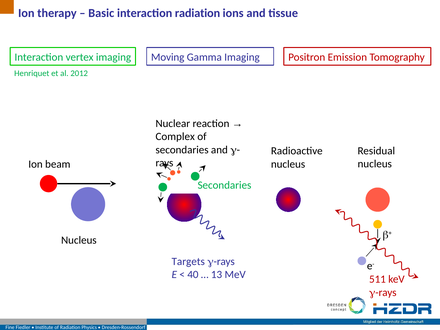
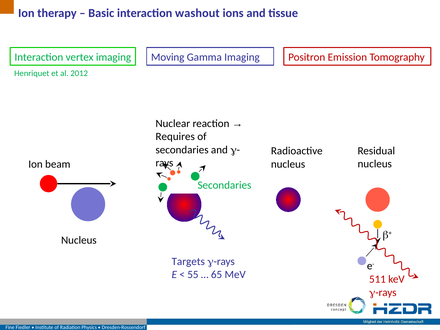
interaction radiation: radiation -> washout
Complex: Complex -> Requires
40: 40 -> 55
13: 13 -> 65
